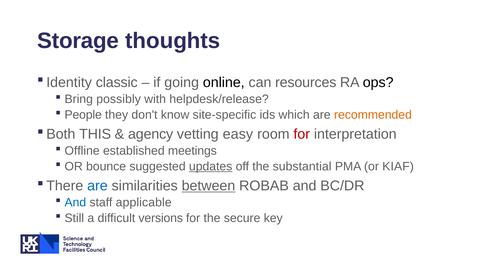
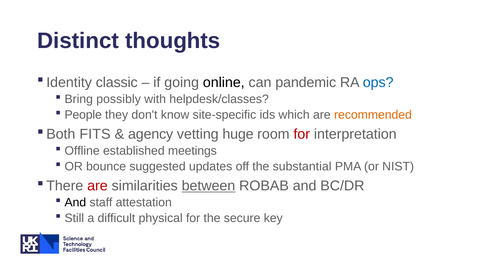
Storage: Storage -> Distinct
resources: resources -> pandemic
ops colour: black -> blue
helpdesk/release: helpdesk/release -> helpdesk/classes
THIS: THIS -> FITS
easy: easy -> huge
updates underline: present -> none
KIAF: KIAF -> NIST
are at (97, 186) colour: blue -> red
And at (75, 203) colour: blue -> black
applicable: applicable -> attestation
versions: versions -> physical
